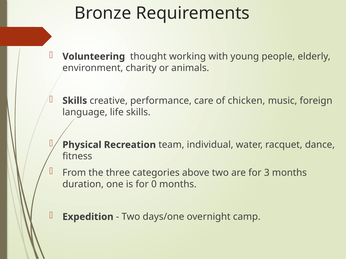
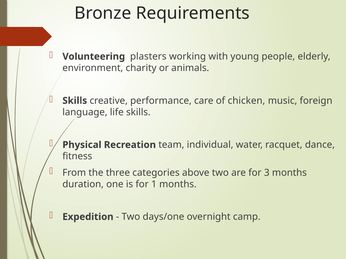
thought: thought -> plasters
0: 0 -> 1
